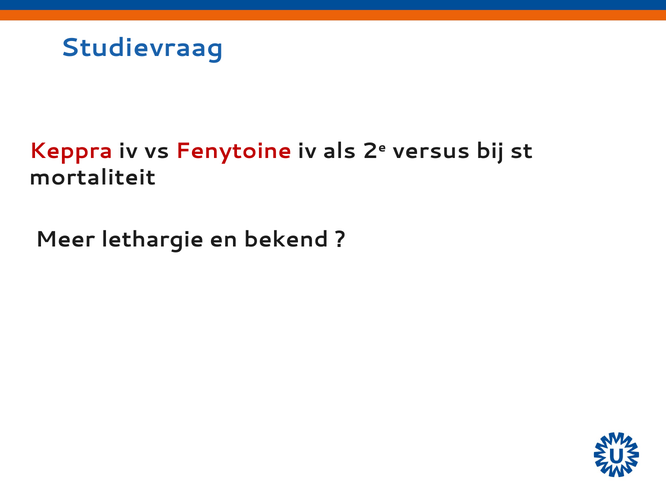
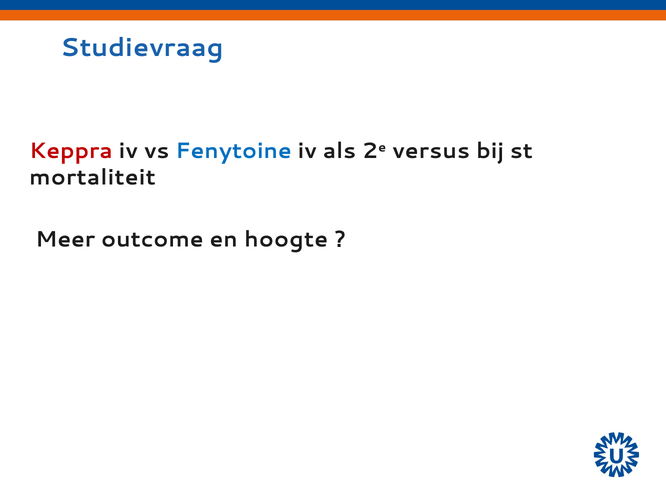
Fenytoine colour: red -> blue
lethargie: lethargie -> outcome
bekend: bekend -> hoogte
